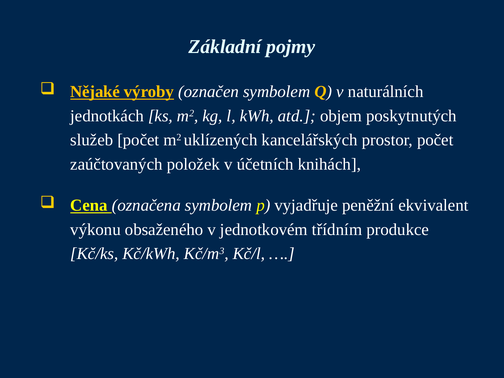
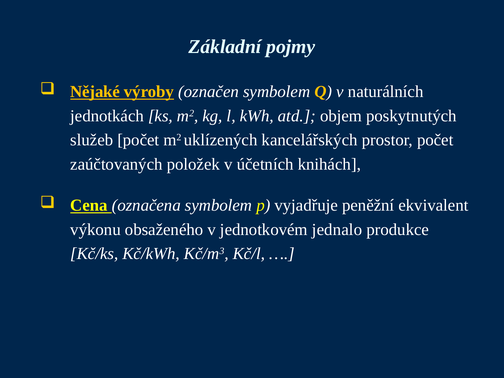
třídním: třídním -> jednalo
